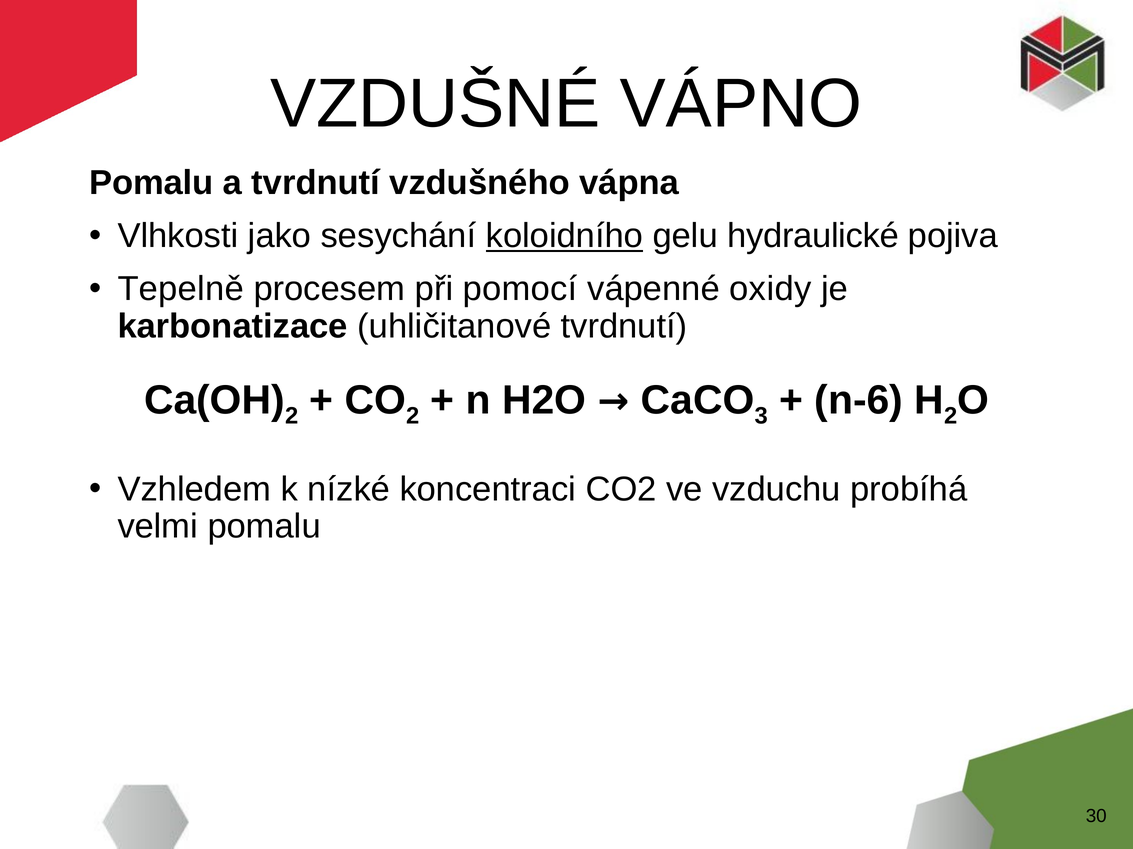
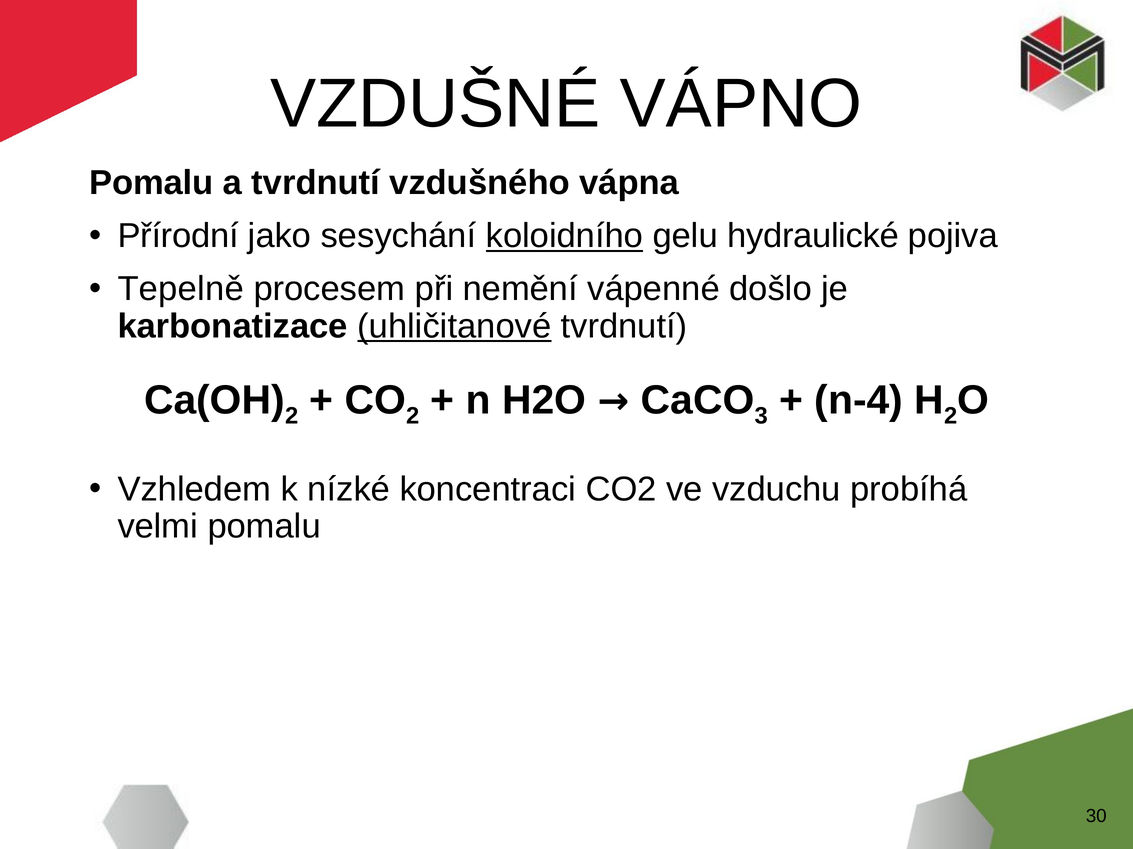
Vlhkosti: Vlhkosti -> Přírodní
pomocí: pomocí -> nemění
oxidy: oxidy -> došlo
uhličitanové underline: none -> present
n-6: n-6 -> n-4
